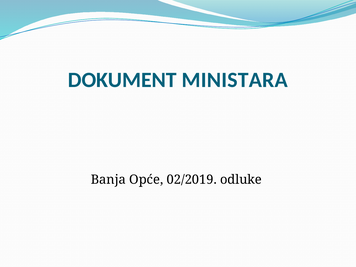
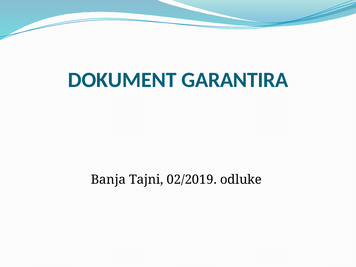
MINISTARA: MINISTARA -> GARANTIRA
Opće: Opće -> Tajni
